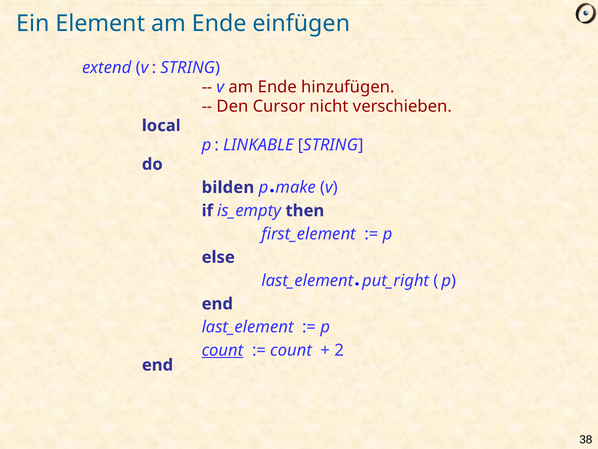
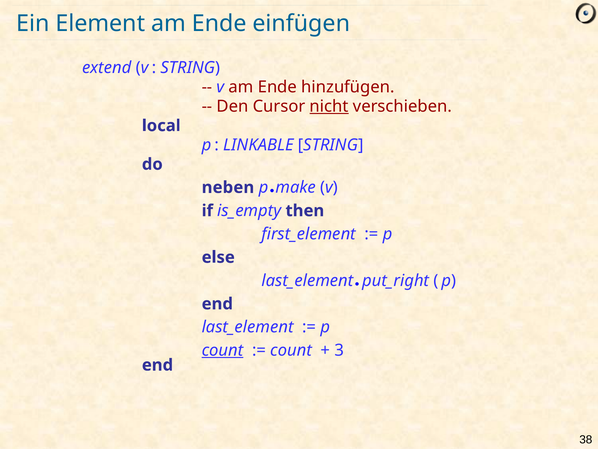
nicht underline: none -> present
bilden: bilden -> neben
2: 2 -> 3
